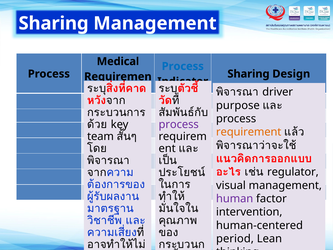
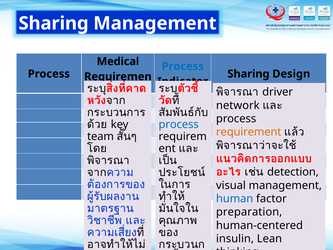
purpose: purpose -> network
process at (179, 124) colour: purple -> blue
regulator: regulator -> detection
human colour: purple -> blue
intervention: intervention -> preparation
period: period -> insulin
